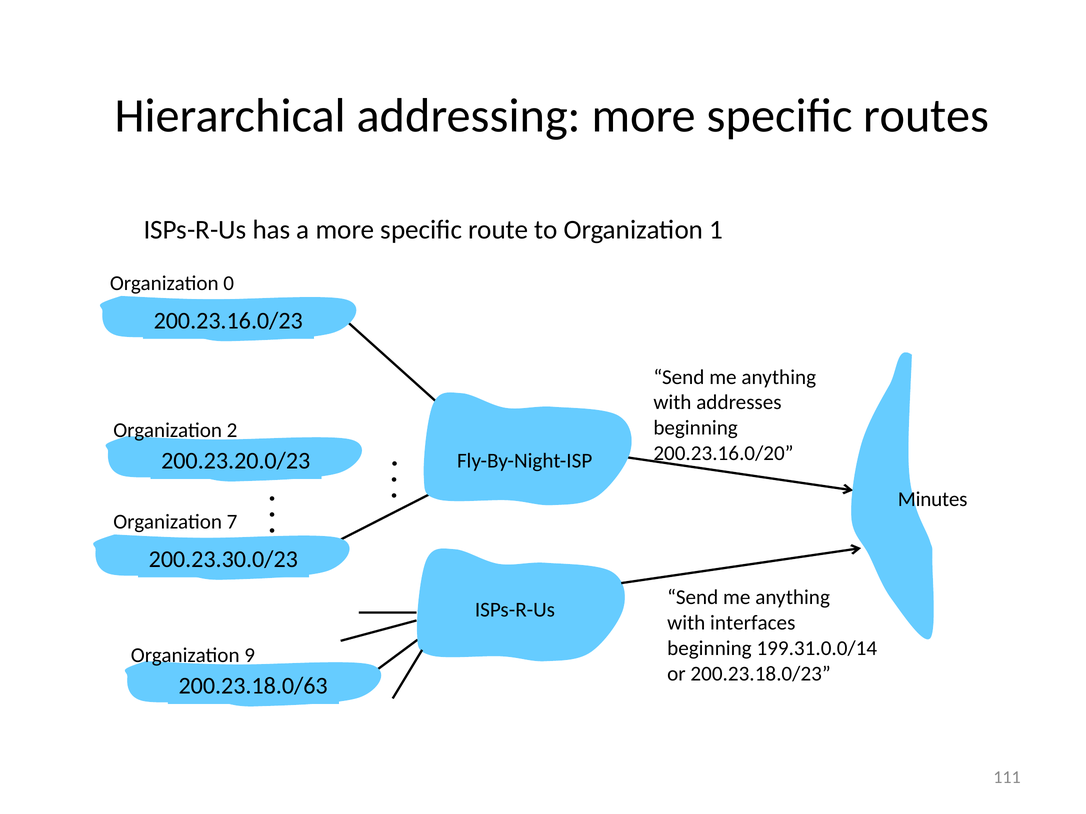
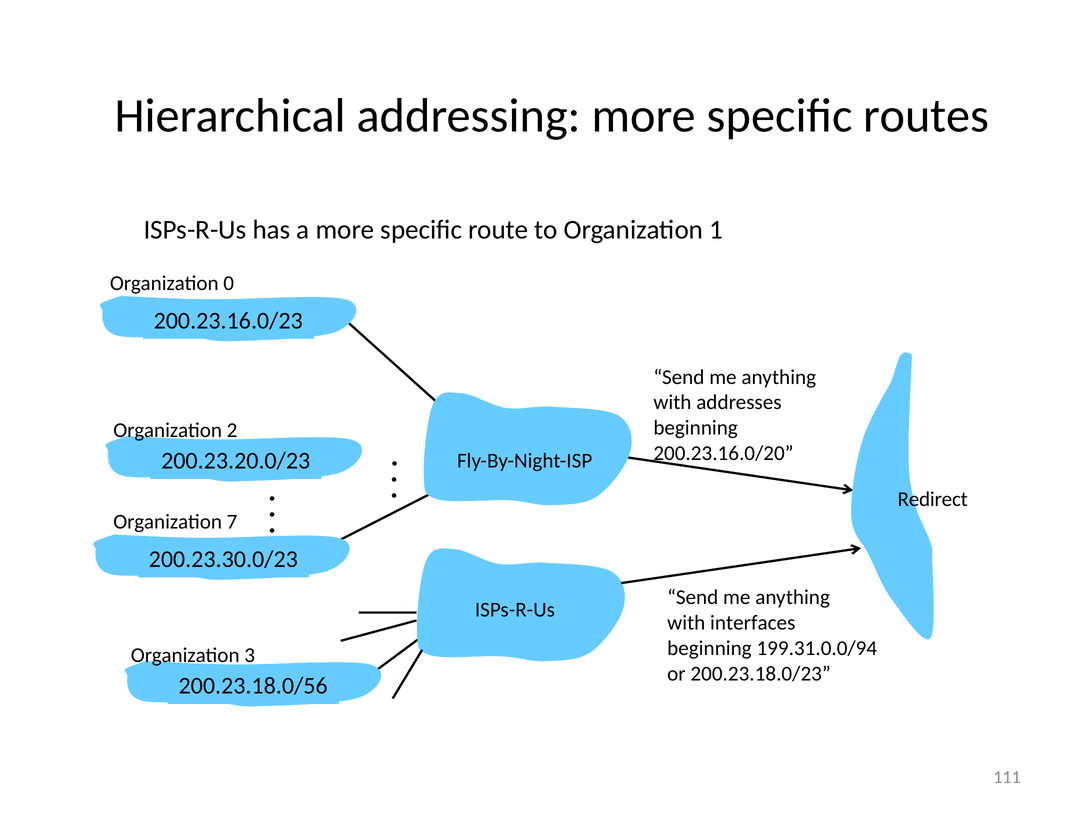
Minutes: Minutes -> Redirect
199.31.0.0/14: 199.31.0.0/14 -> 199.31.0.0/94
9: 9 -> 3
200.23.18.0/63: 200.23.18.0/63 -> 200.23.18.0/56
